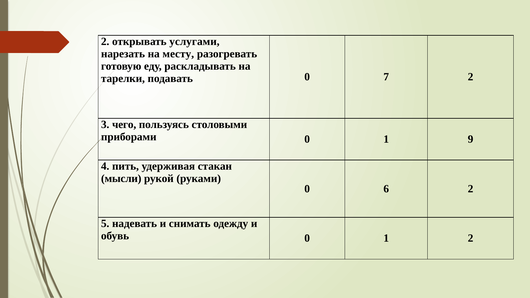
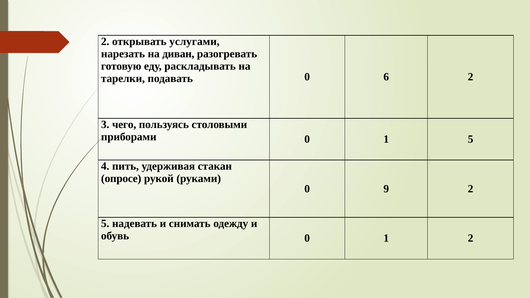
месту: месту -> диван
7: 7 -> 6
1 9: 9 -> 5
мысли: мысли -> опросе
6: 6 -> 9
